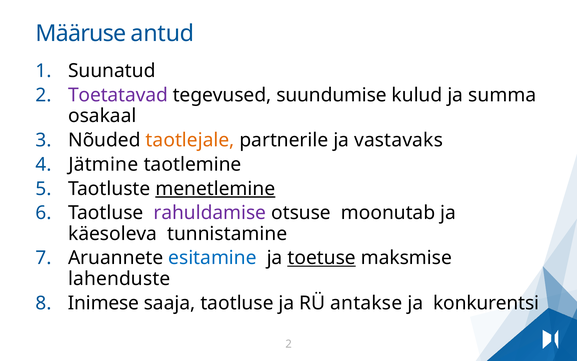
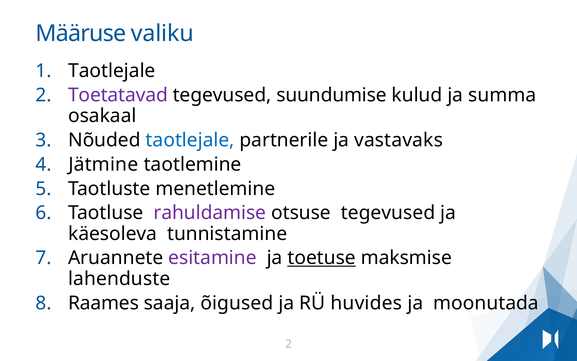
antud: antud -> valiku
Suunatud at (112, 71): Suunatud -> Taotlejale
taotlejale at (190, 140) colour: orange -> blue
menetlemine underline: present -> none
otsuse moonutab: moonutab -> tegevused
esitamine colour: blue -> purple
Inimese: Inimese -> Raames
saaja taotluse: taotluse -> õigused
antakse: antakse -> huvides
konkurentsi: konkurentsi -> moonutada
